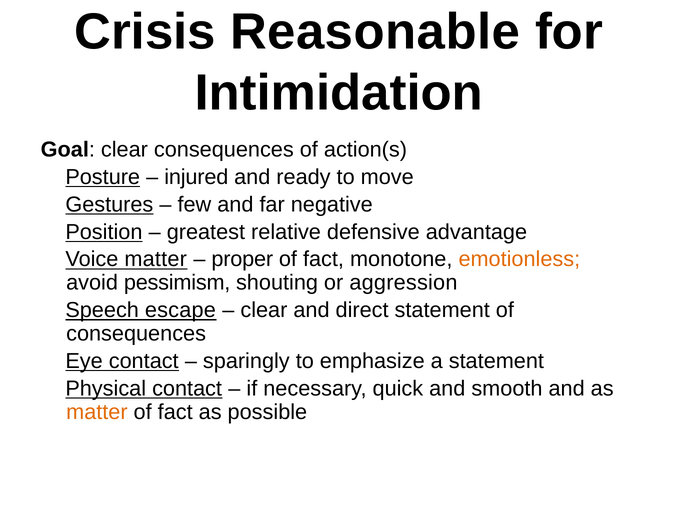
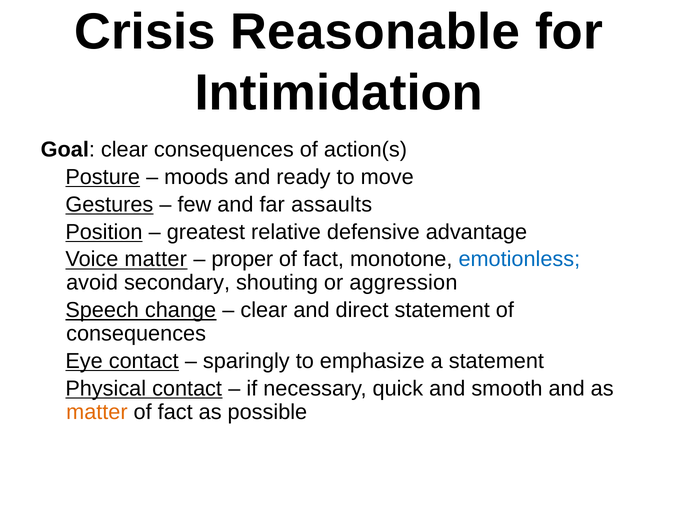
injured: injured -> moods
negative: negative -> assaults
emotionless colour: orange -> blue
pessimism: pessimism -> secondary
escape: escape -> change
